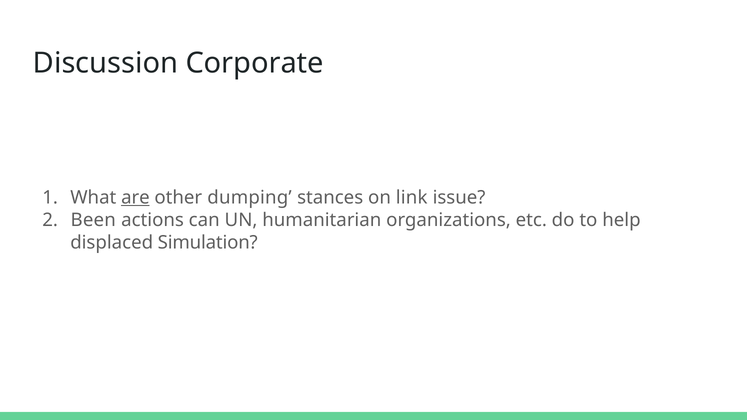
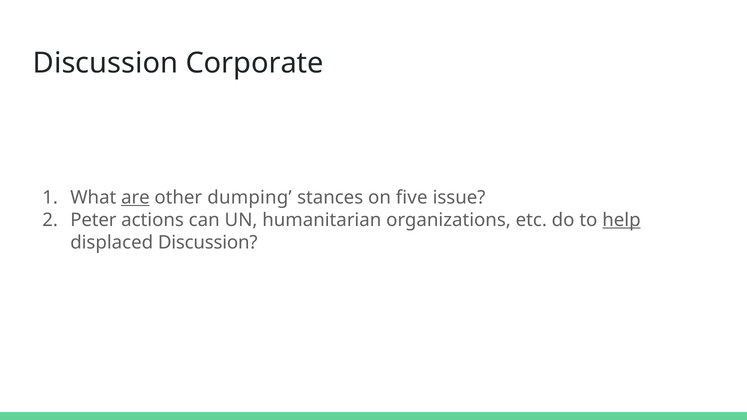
link: link -> five
Been: Been -> Peter
help underline: none -> present
displaced Simulation: Simulation -> Discussion
